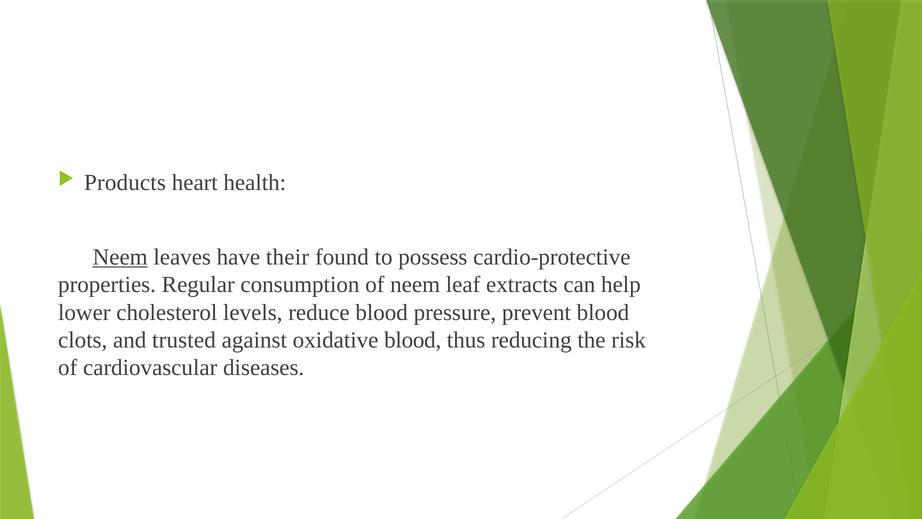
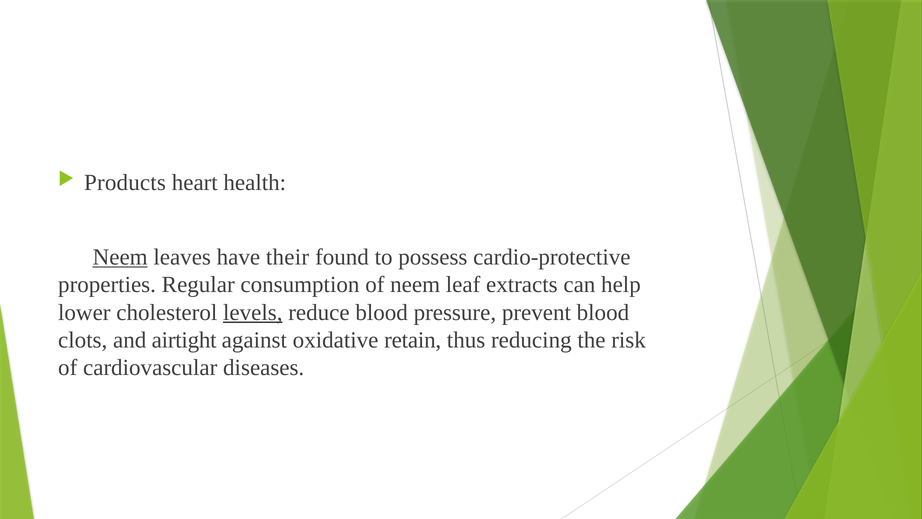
levels underline: none -> present
trusted: trusted -> airtight
oxidative blood: blood -> retain
